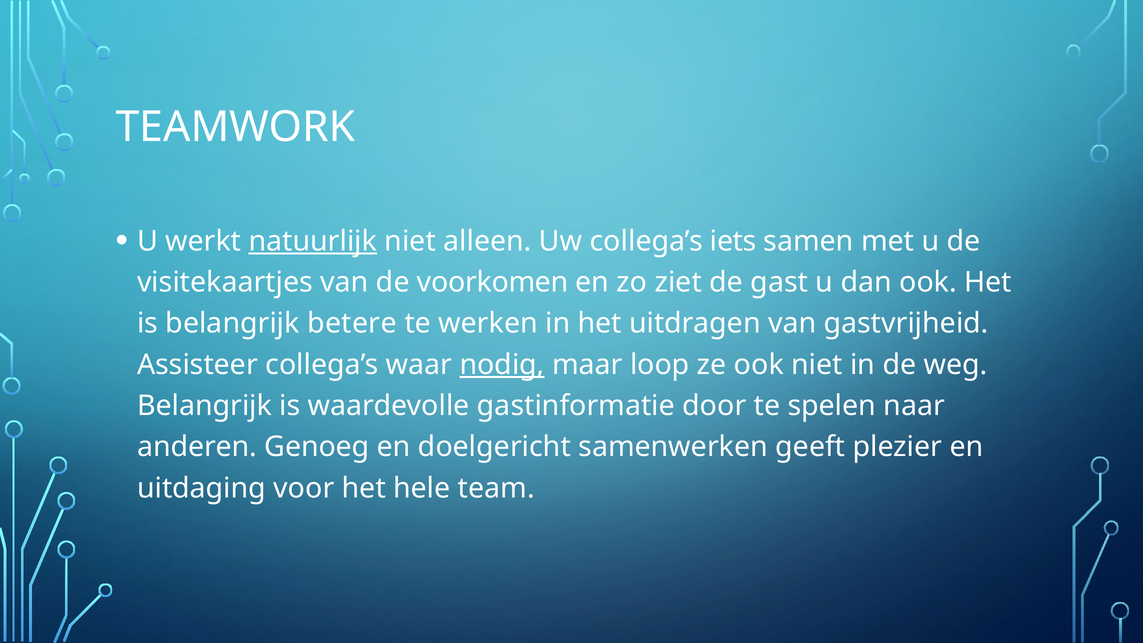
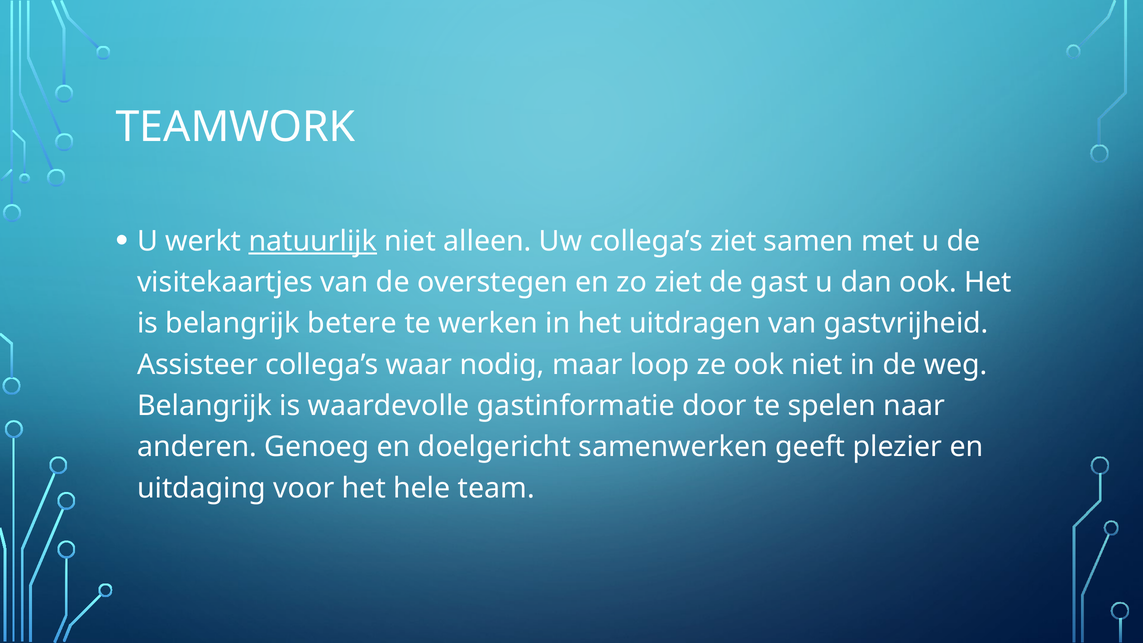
collega’s iets: iets -> ziet
voorkomen: voorkomen -> overstegen
nodig underline: present -> none
